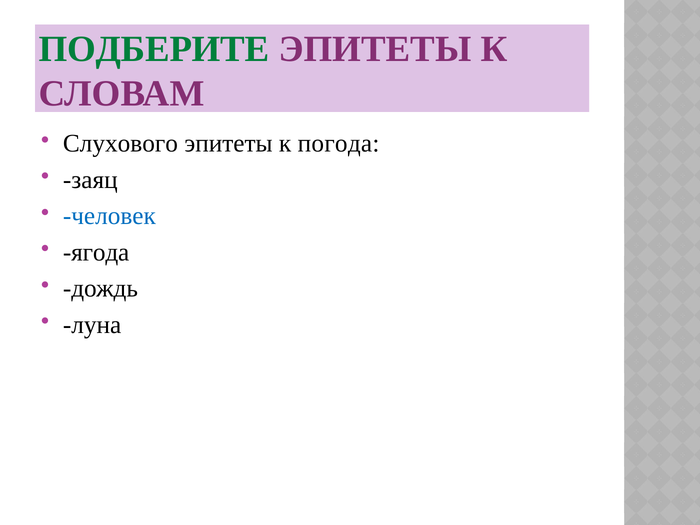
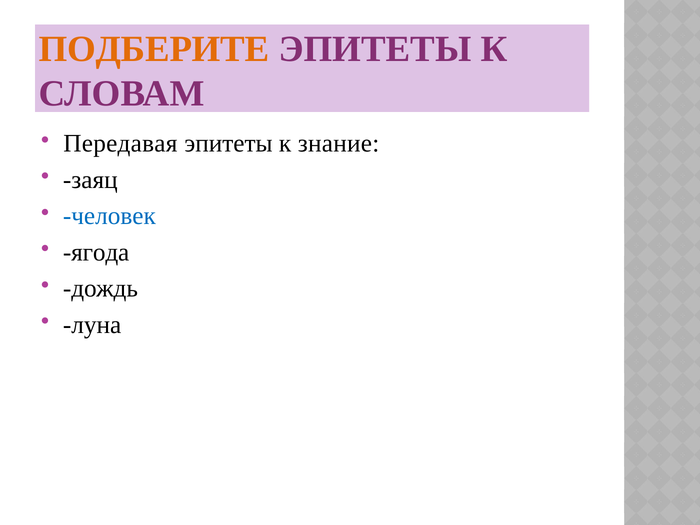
ПОДБЕРИТЕ colour: green -> orange
Слухового: Слухового -> Передавая
погода: погода -> знание
